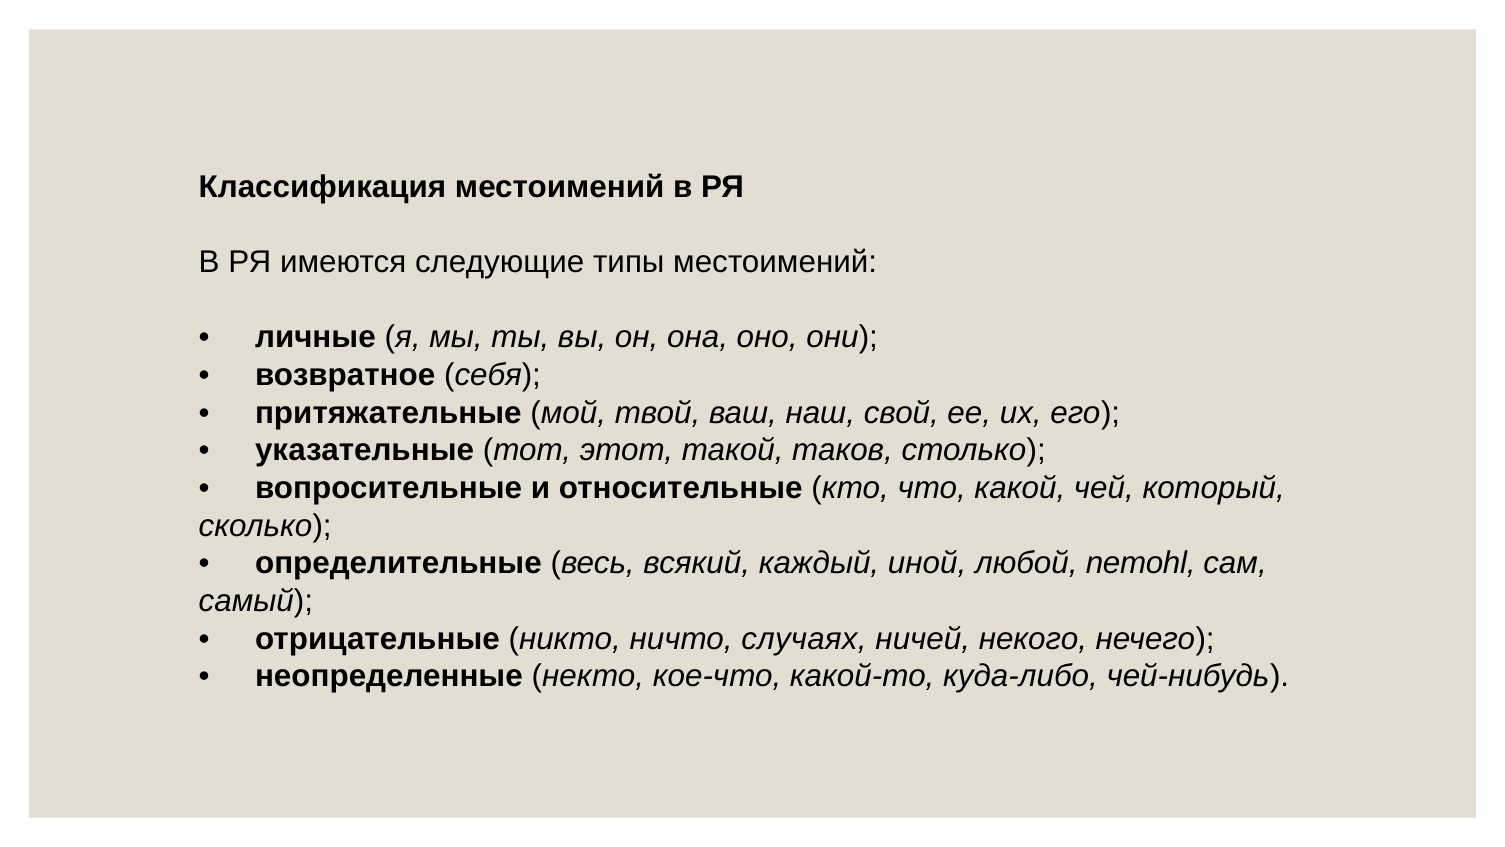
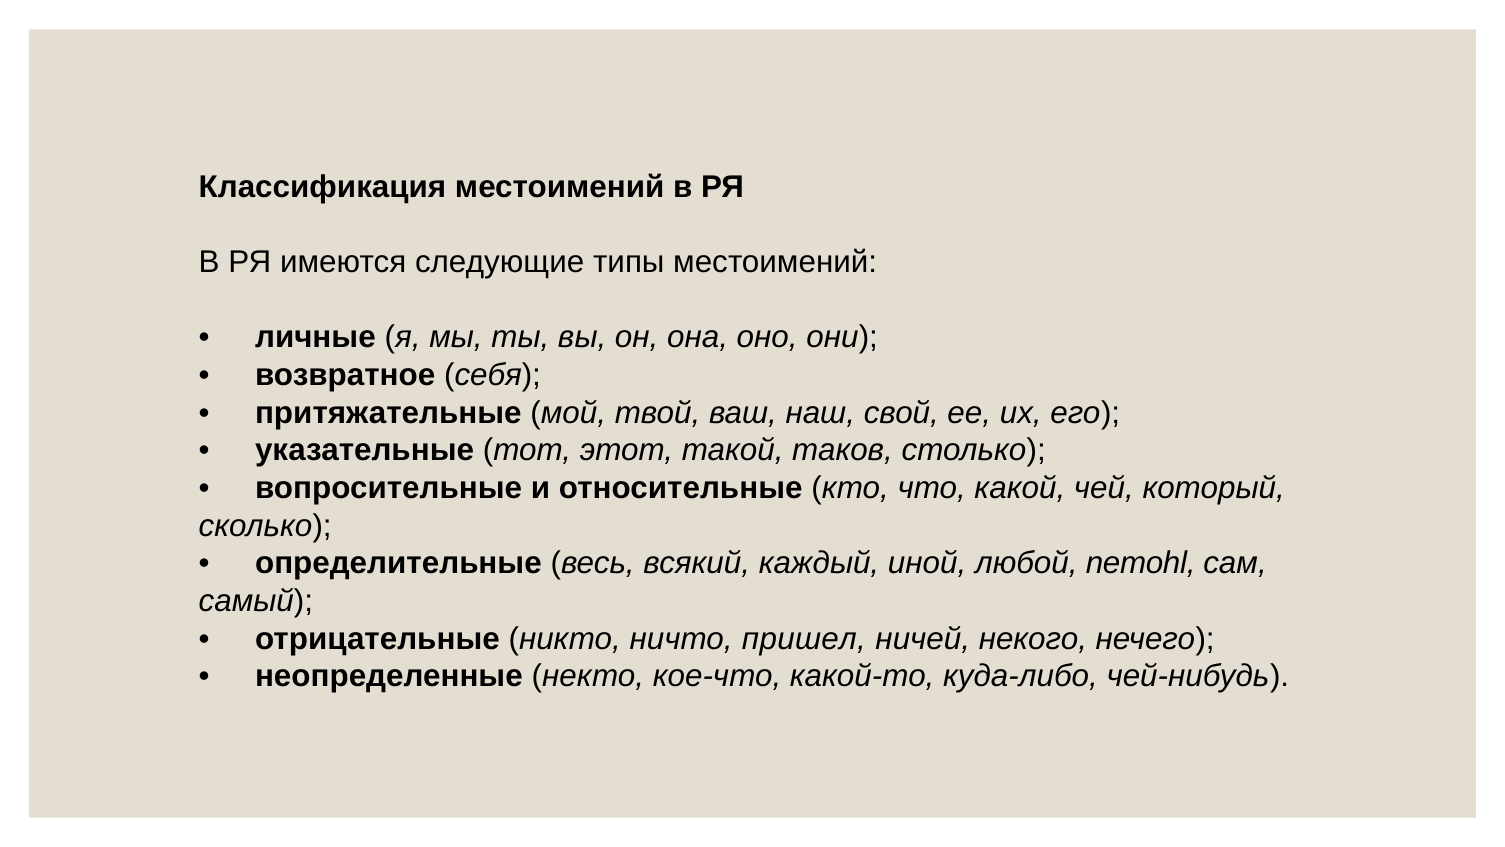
случаях: случаях -> пришел
